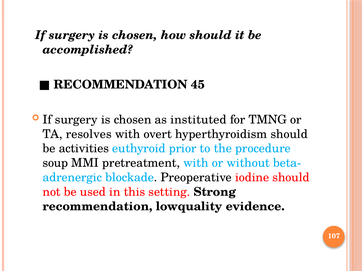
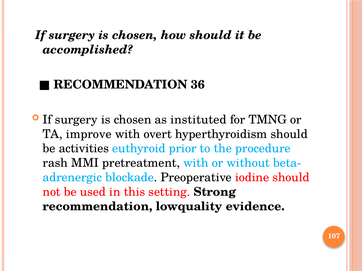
45: 45 -> 36
resolves: resolves -> improve
soup: soup -> rash
